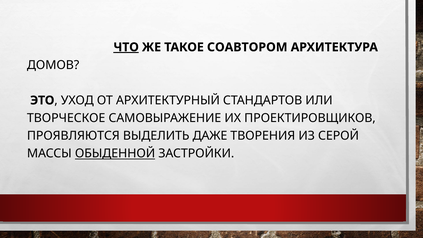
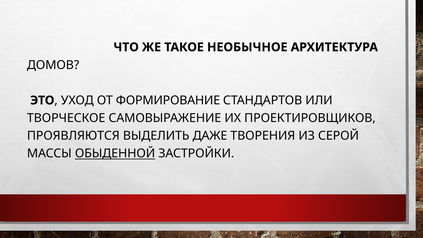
ЧТО underline: present -> none
СОАВТОРОМ: СОАВТОРОМ -> НЕОБЫЧНОЕ
АРХИТЕКТУРНЫЙ: АРХИТЕКТУРНЫЙ -> ФОРМИРОВАНИЕ
